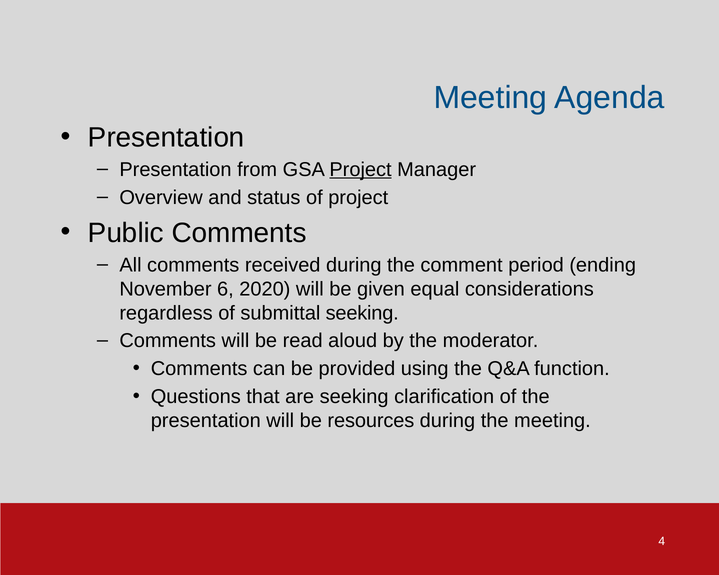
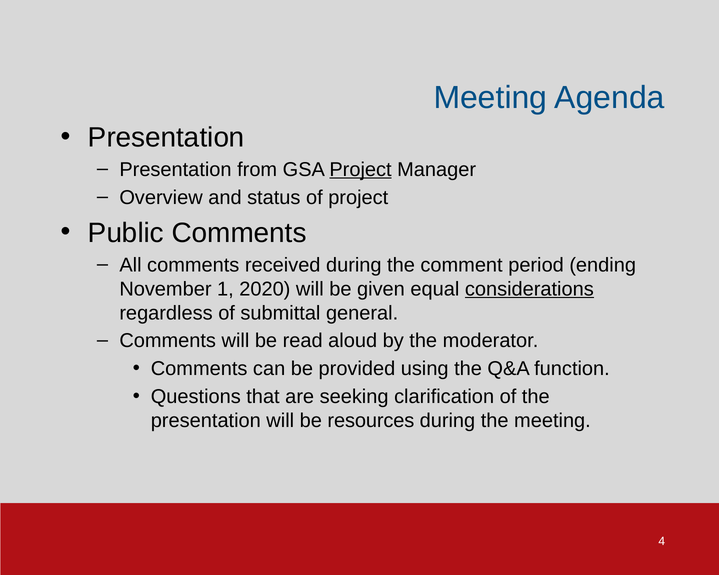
6: 6 -> 1
considerations underline: none -> present
submittal seeking: seeking -> general
